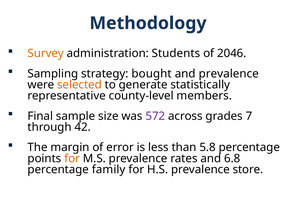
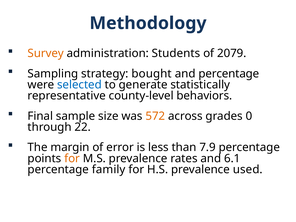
2046: 2046 -> 2079
and prevalence: prevalence -> percentage
selected colour: orange -> blue
members: members -> behaviors
572 colour: purple -> orange
7: 7 -> 0
42: 42 -> 22
5.8: 5.8 -> 7.9
6.8: 6.8 -> 6.1
store: store -> used
